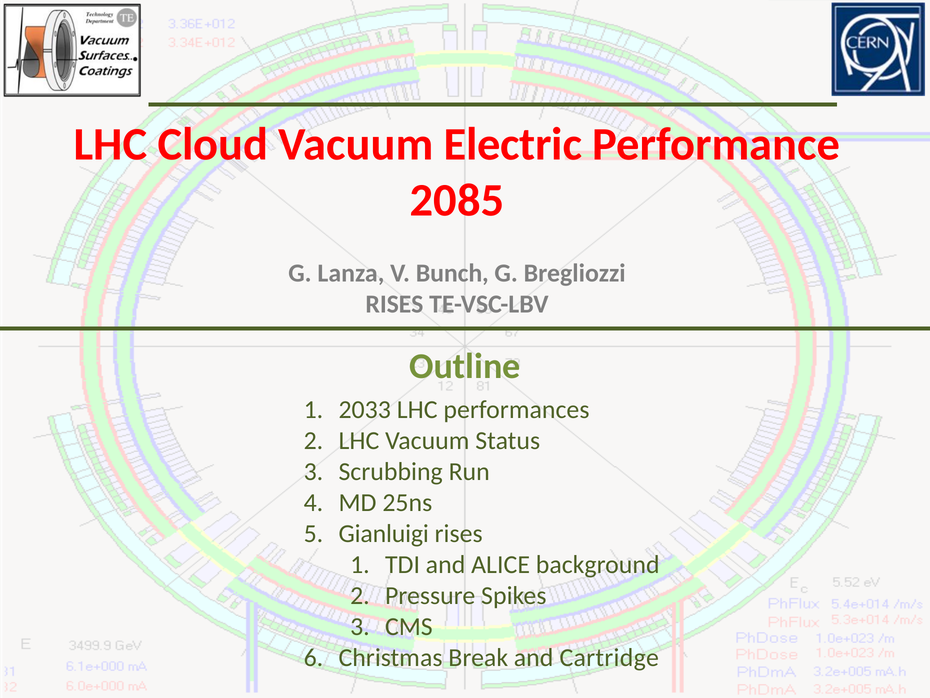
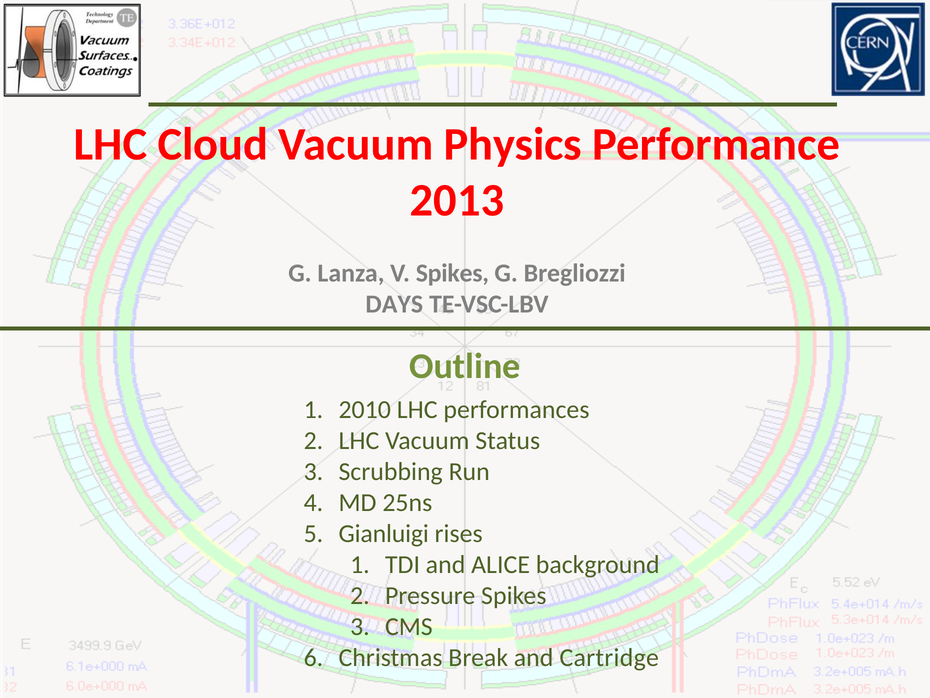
Electric: Electric -> Physics
2085: 2085 -> 2013
V Bunch: Bunch -> Spikes
RISES at (394, 304): RISES -> DAYS
2033: 2033 -> 2010
